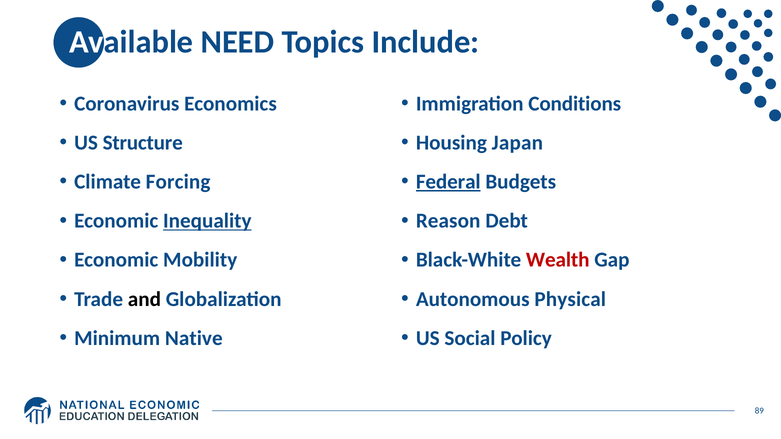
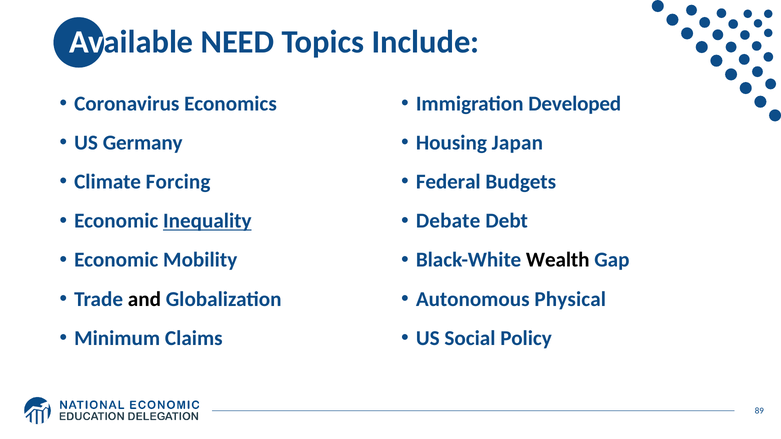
Conditions: Conditions -> Developed
Structure: Structure -> Germany
Federal underline: present -> none
Reason: Reason -> Debate
Wealth colour: red -> black
Native: Native -> Claims
